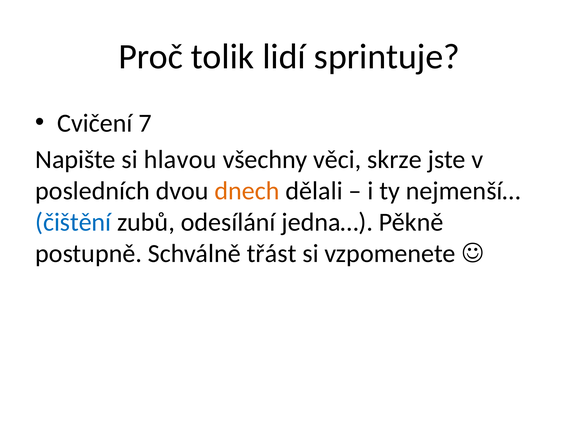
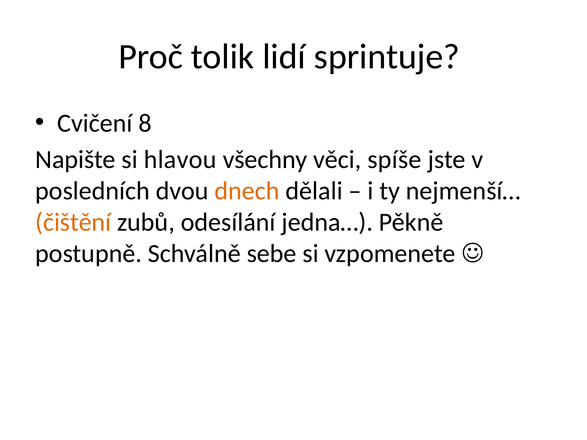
7: 7 -> 8
skrze: skrze -> spíše
čištění colour: blue -> orange
třást: třást -> sebe
